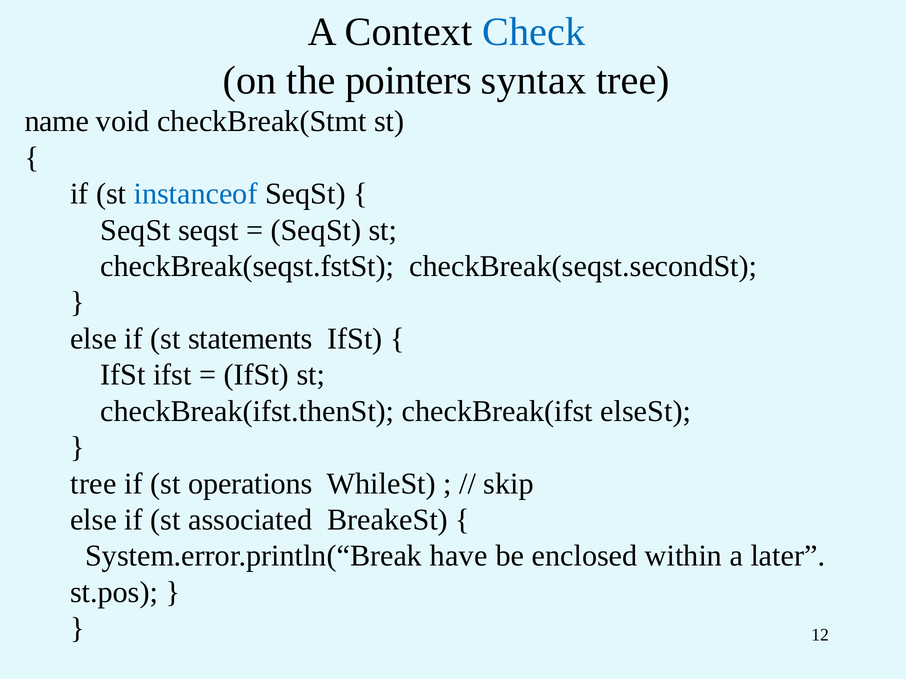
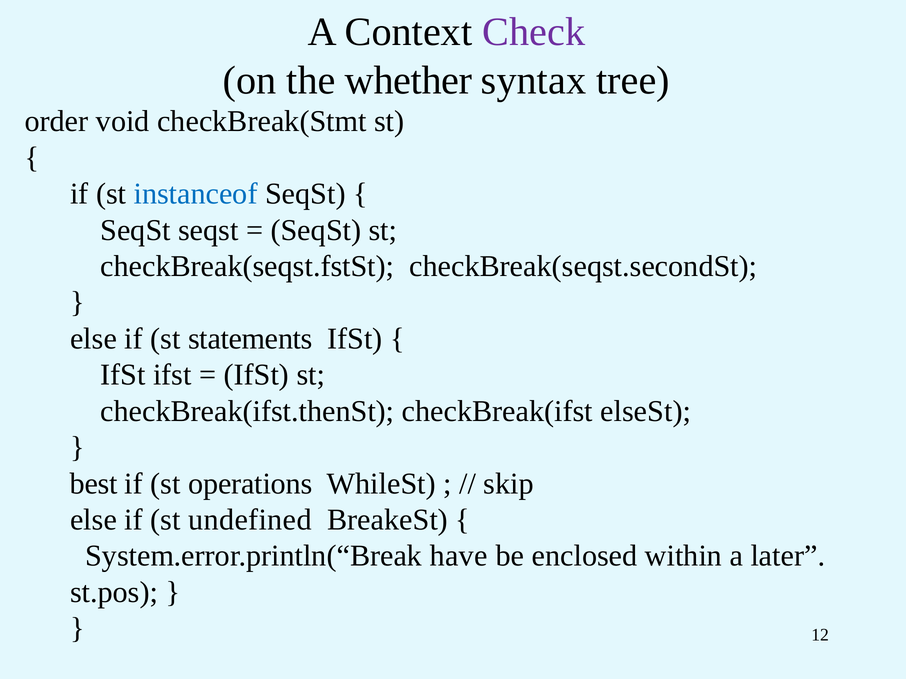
Check colour: blue -> purple
pointers: pointers -> whether
name: name -> order
tree at (93, 484): tree -> best
associated: associated -> undefined
